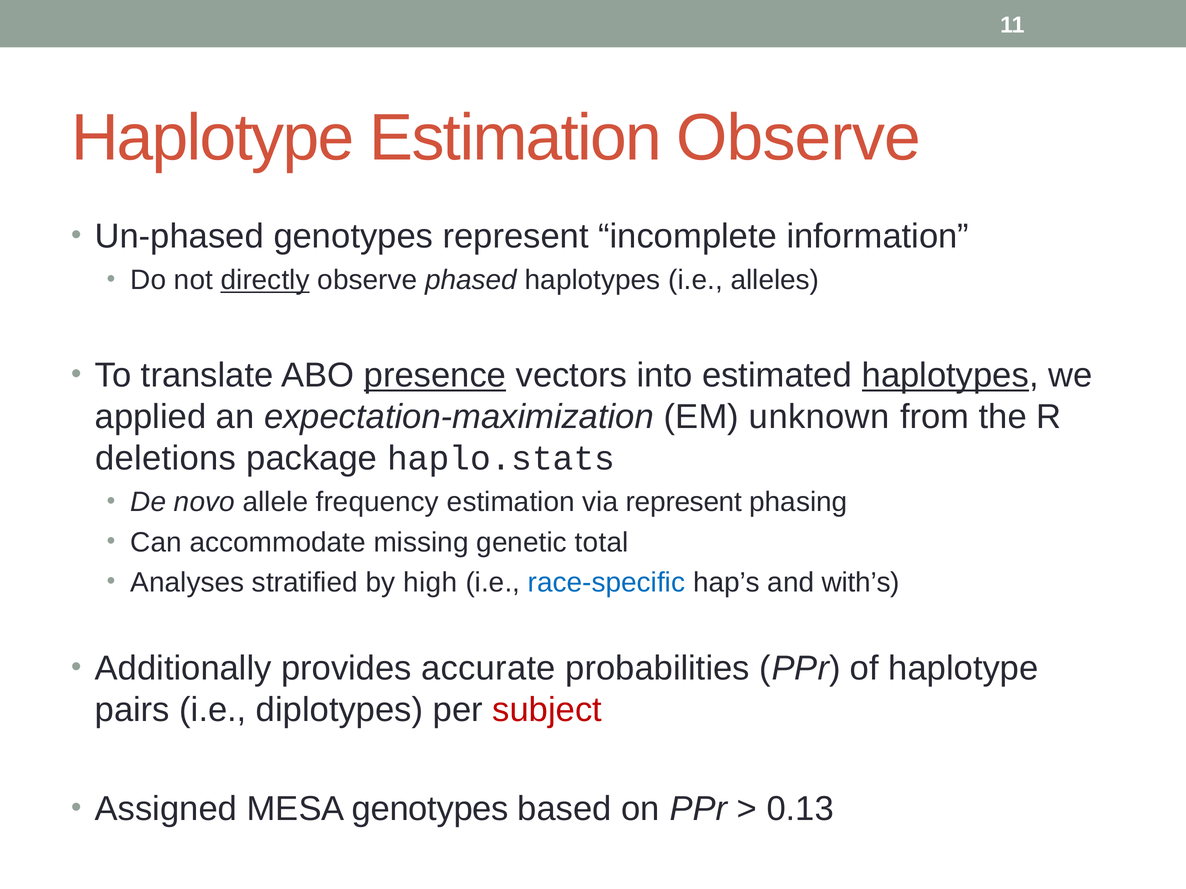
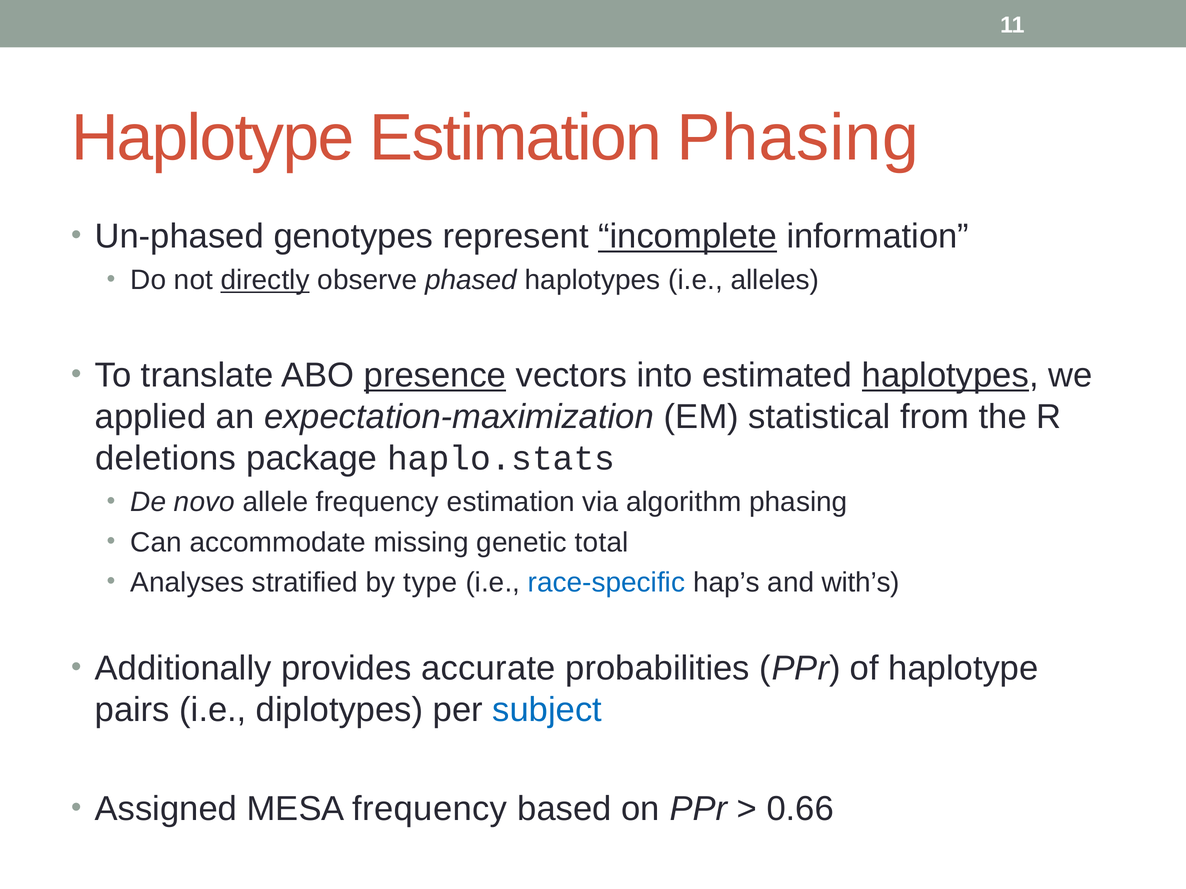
Estimation Observe: Observe -> Phasing
incomplete underline: none -> present
unknown: unknown -> statistical
via represent: represent -> algorithm
high: high -> type
subject colour: red -> blue
MESA genotypes: genotypes -> frequency
0.13: 0.13 -> 0.66
